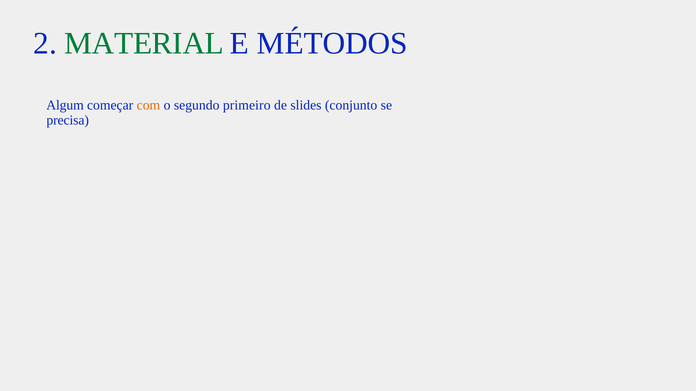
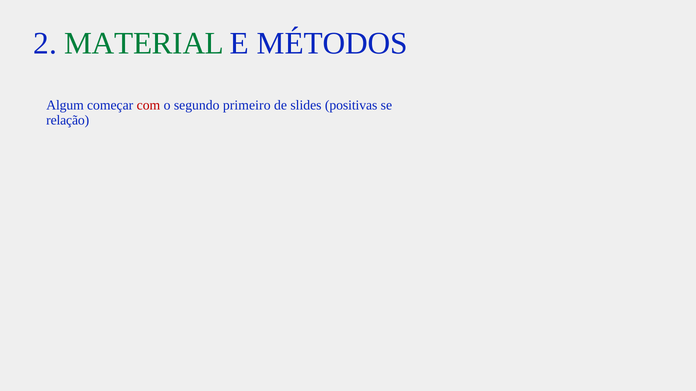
com colour: orange -> red
conjunto: conjunto -> positivas
precisa: precisa -> relação
